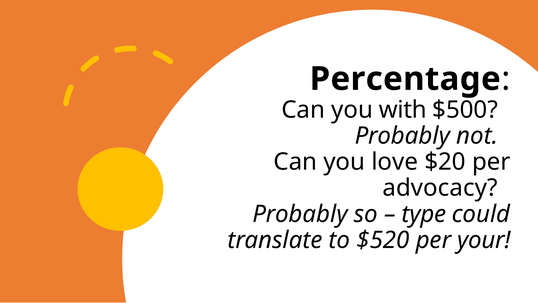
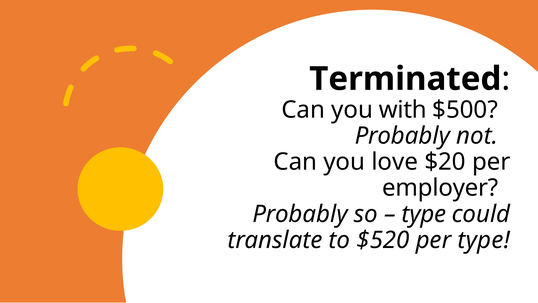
Percentage: Percentage -> Terminated
advocacy: advocacy -> employer
per your: your -> type
